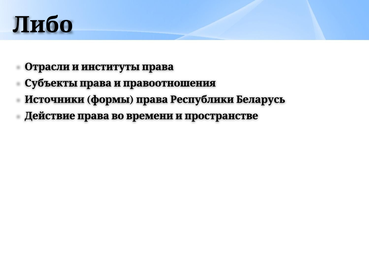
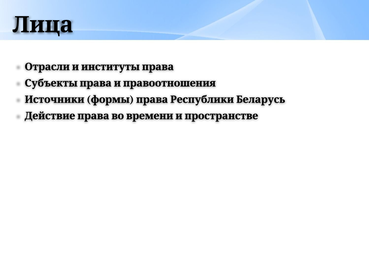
Либо: Либо -> Лица
